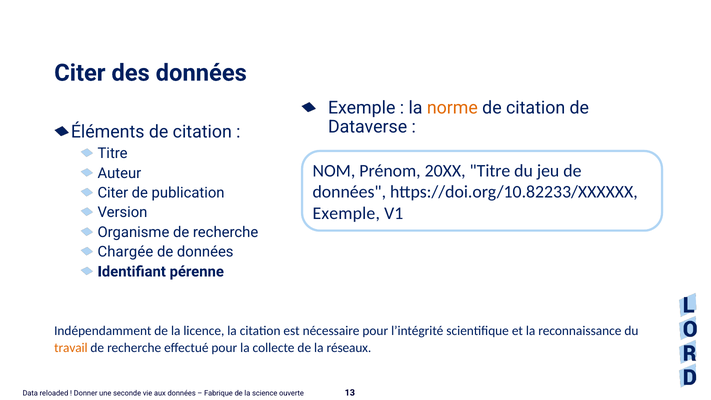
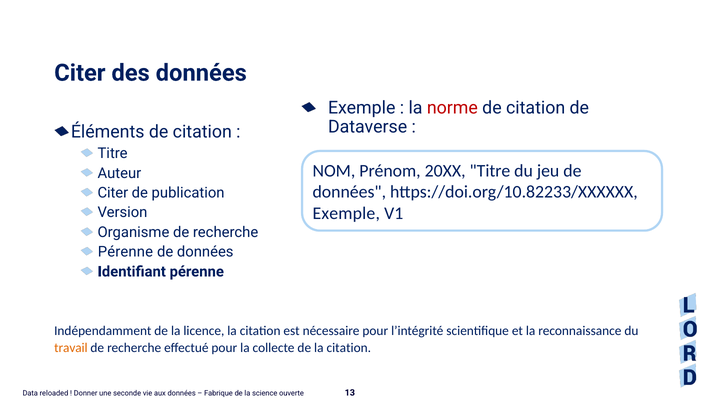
norme colour: orange -> red
Chargée at (125, 252): Chargée -> Pérenne
de la réseaux: réseaux -> citation
